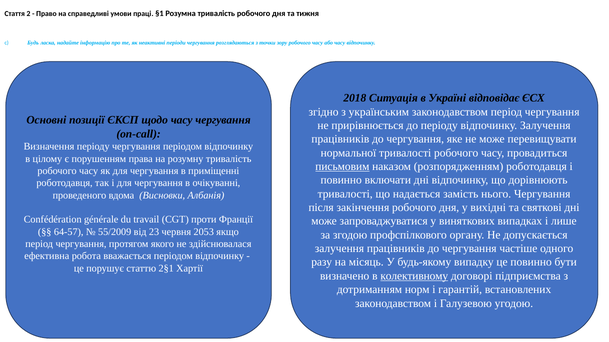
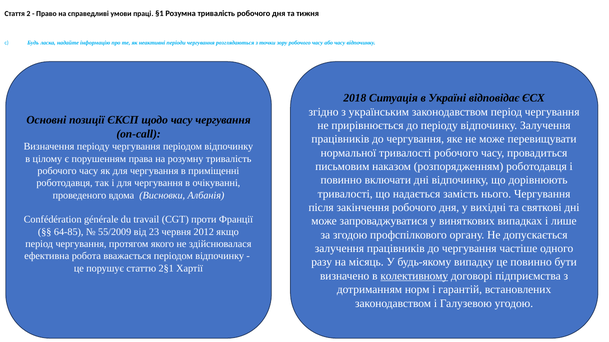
письмовим underline: present -> none
64-57: 64-57 -> 64-85
2053: 2053 -> 2012
